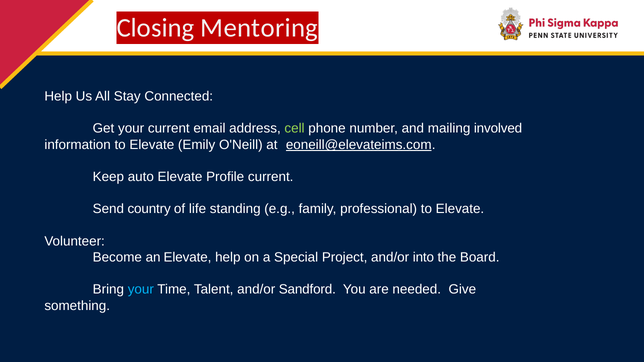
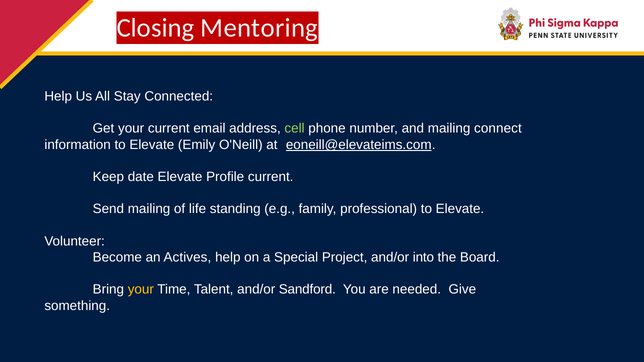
involved: involved -> connect
auto: auto -> date
Send country: country -> mailing
an Elevate: Elevate -> Actives
your at (141, 290) colour: light blue -> yellow
